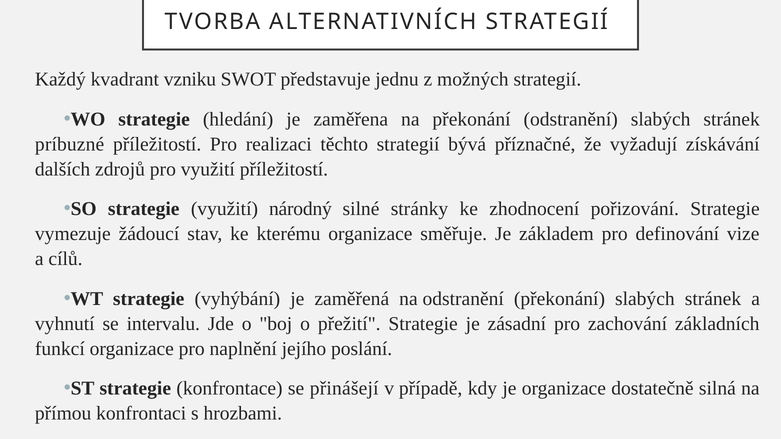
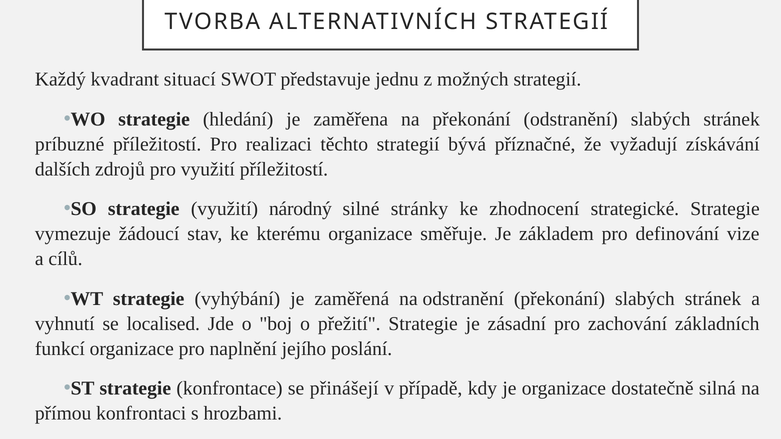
vzniku: vzniku -> situací
pořizování: pořizování -> strategické
intervalu: intervalu -> localised
